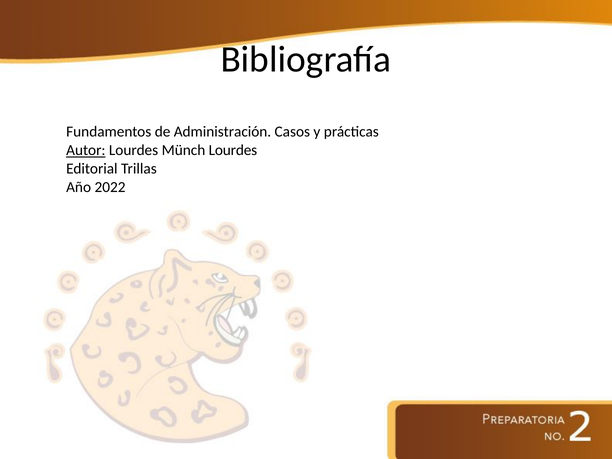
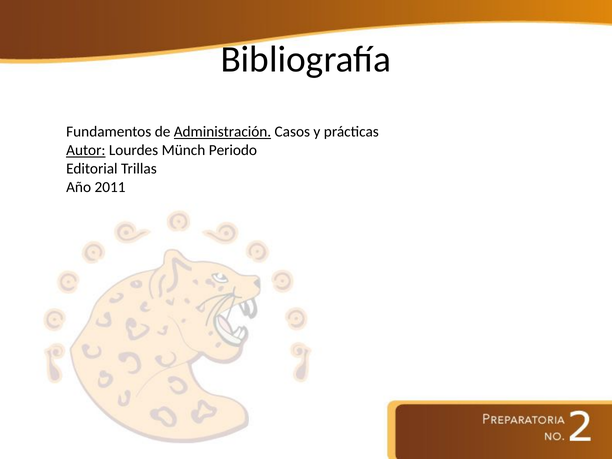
Administración underline: none -> present
Münch Lourdes: Lourdes -> Periodo
2022: 2022 -> 2011
